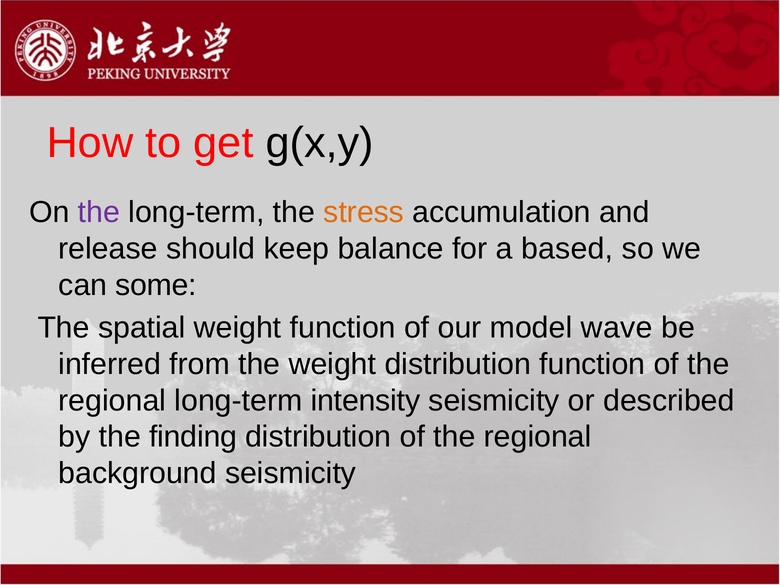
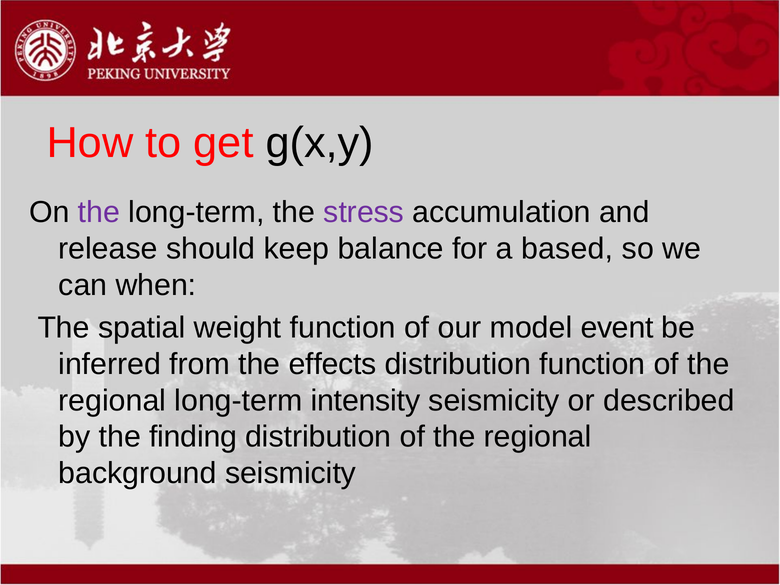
stress colour: orange -> purple
some: some -> when
wave: wave -> event
the weight: weight -> effects
